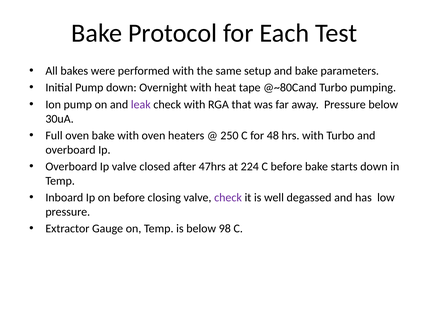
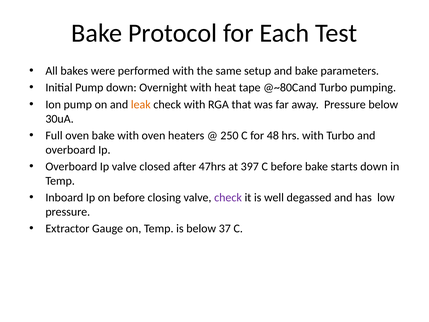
leak colour: purple -> orange
224: 224 -> 397
98: 98 -> 37
